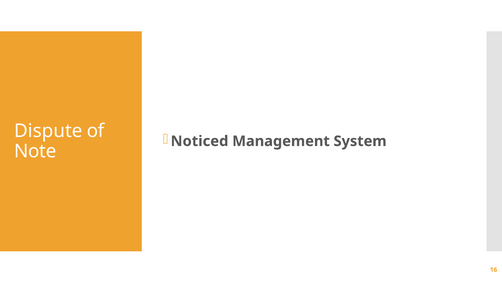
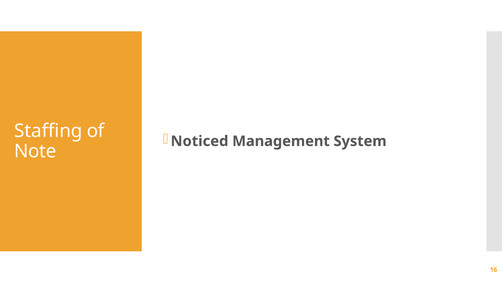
Dispute: Dispute -> Staffing
